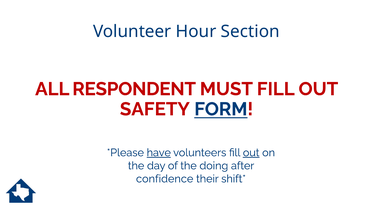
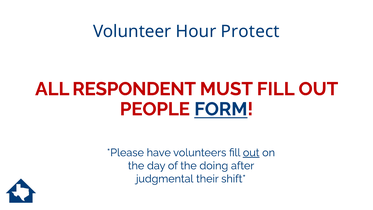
Section: Section -> Protect
SAFETY: SAFETY -> PEOPLE
have underline: present -> none
confidence: confidence -> judgmental
